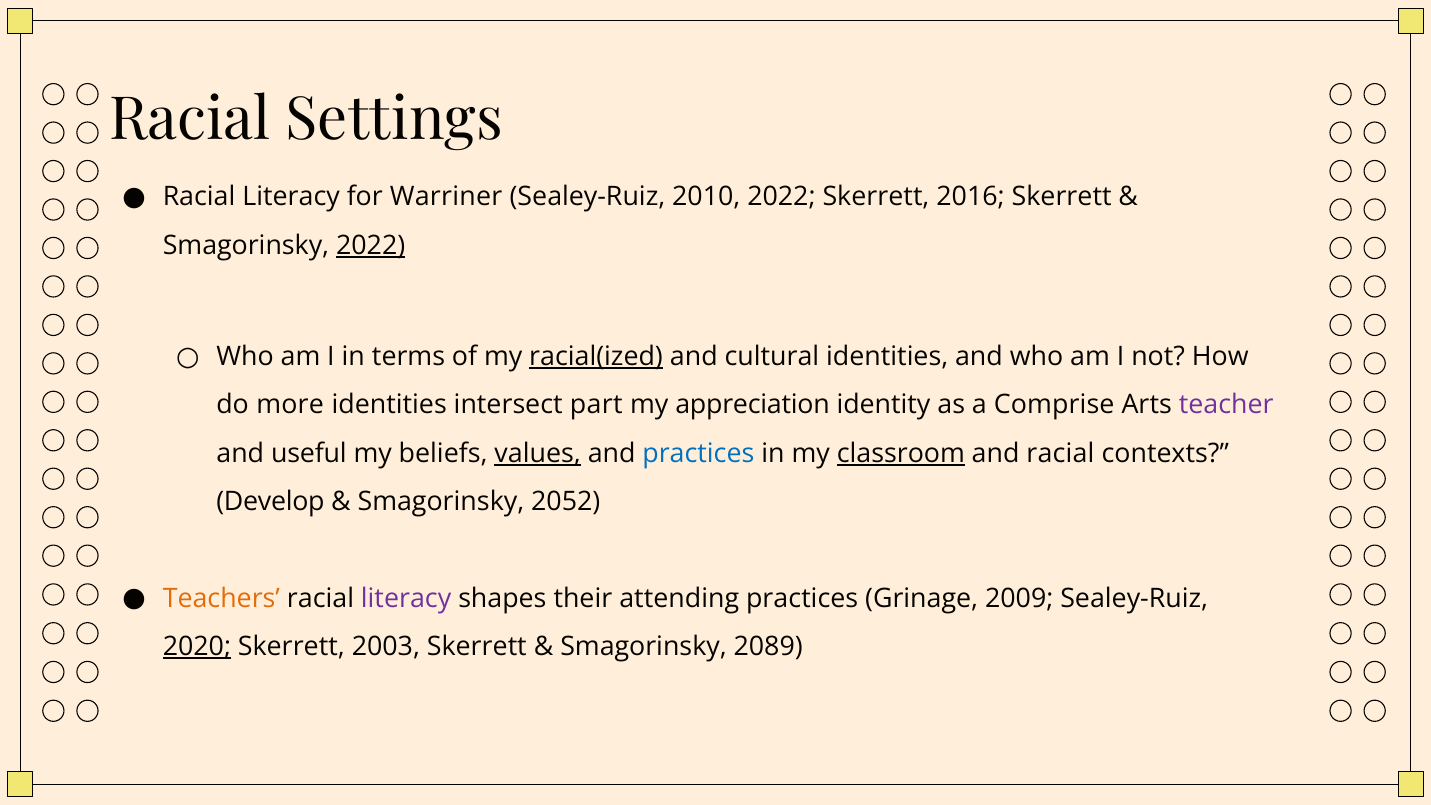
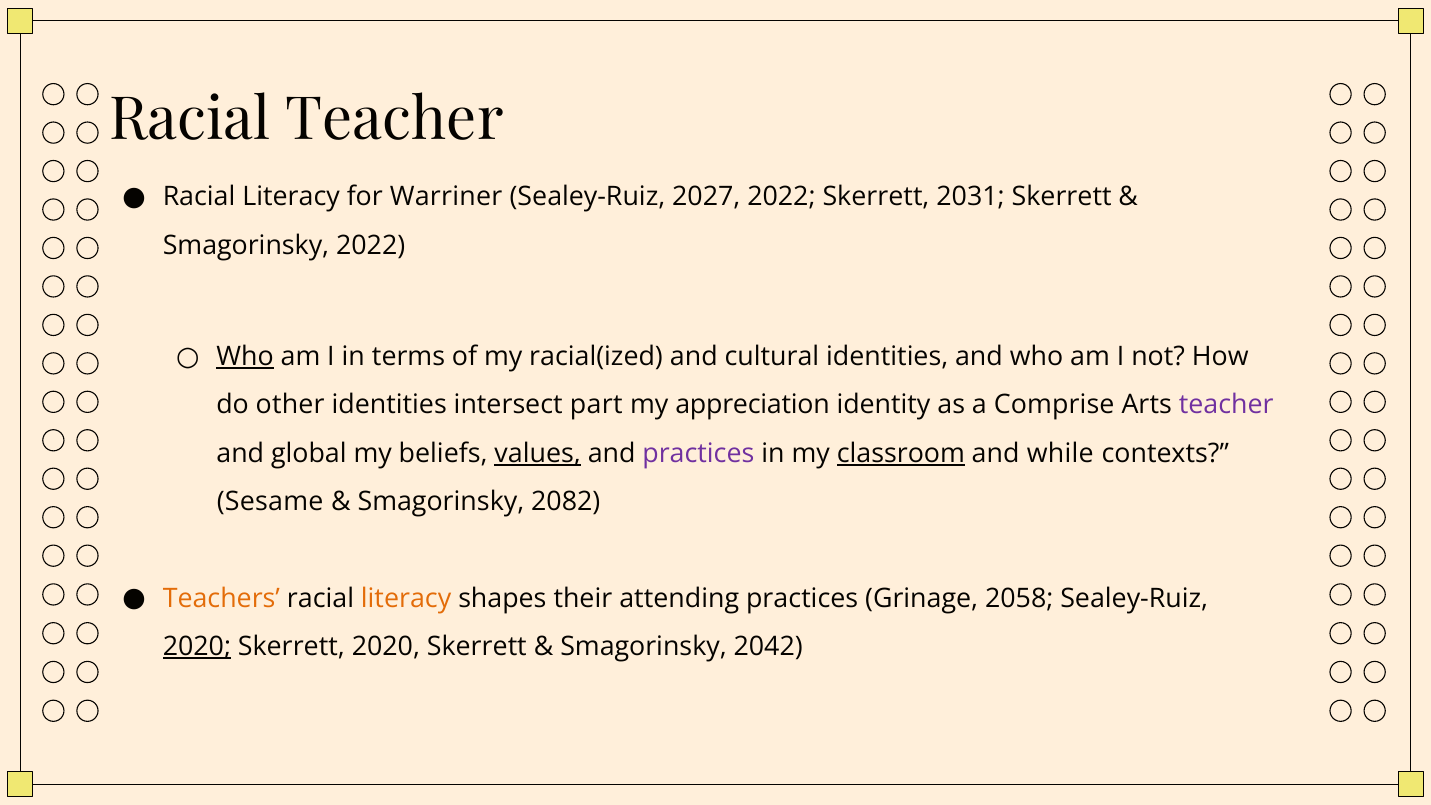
Racial Settings: Settings -> Teacher
2010: 2010 -> 2027
2016: 2016 -> 2031
2022 at (371, 245) underline: present -> none
Who at (245, 357) underline: none -> present
racial(ized underline: present -> none
more: more -> other
useful: useful -> global
practices at (698, 453) colour: blue -> purple
and racial: racial -> while
Develop: Develop -> Sesame
2052: 2052 -> 2082
literacy at (406, 598) colour: purple -> orange
2009: 2009 -> 2058
Skerrett 2003: 2003 -> 2020
2089: 2089 -> 2042
